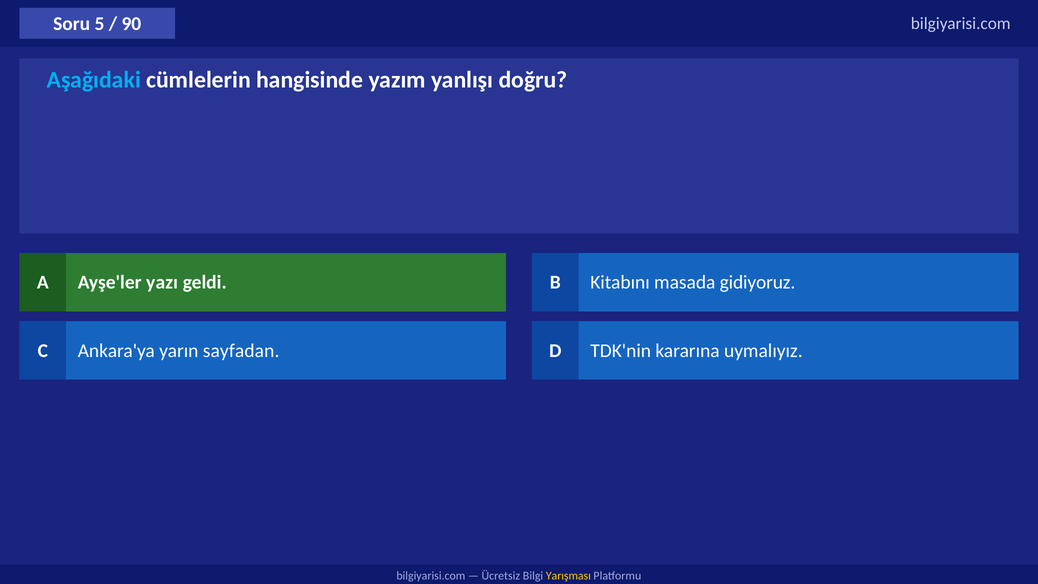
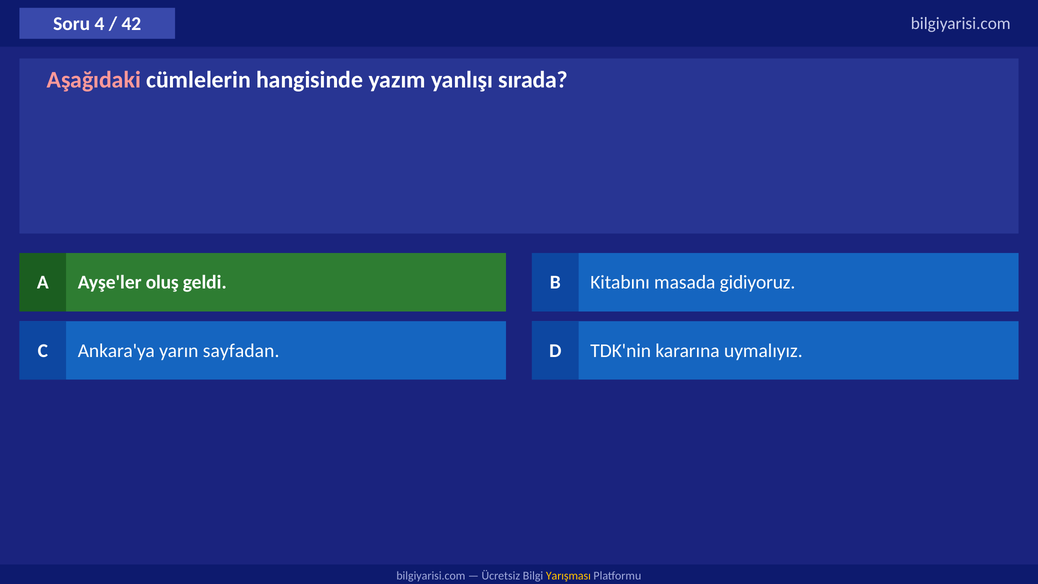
5: 5 -> 4
90: 90 -> 42
Aşağıdaki colour: light blue -> pink
doğru: doğru -> sırada
yazı: yazı -> oluş
